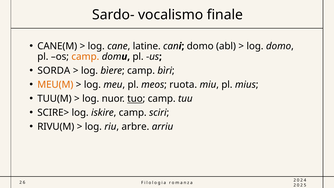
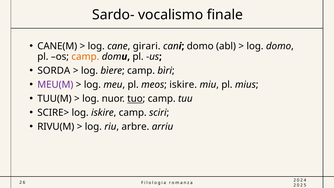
latine: latine -> girari
MEU(M colour: orange -> purple
meos ruota: ruota -> iskire
